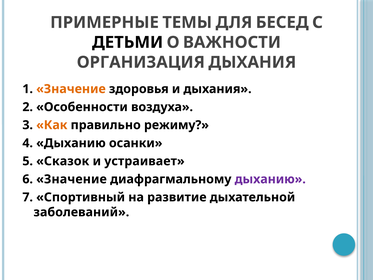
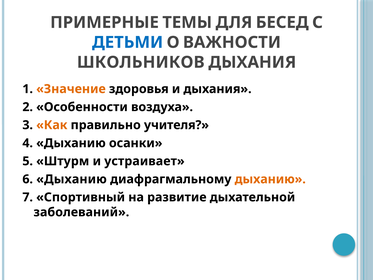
ДЕТЬМИ colour: black -> blue
ОРГАНИЗАЦИЯ: ОРГАНИЗАЦИЯ -> ШКОЛЬНИКОВ
режиму: режиму -> учителя
Сказок: Сказок -> Штурм
6 Значение: Значение -> Дыханию
дыханию at (270, 179) colour: purple -> orange
